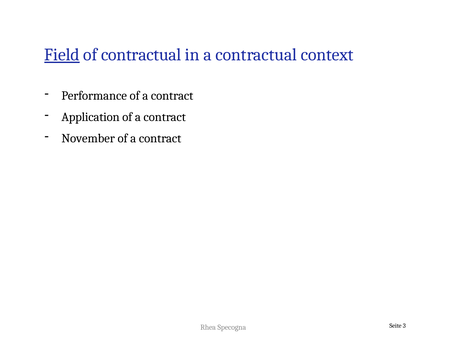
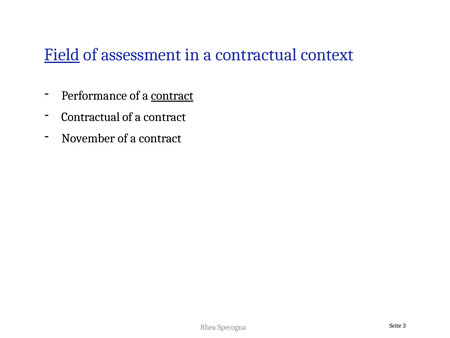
of contractual: contractual -> assessment
contract at (172, 96) underline: none -> present
Application at (91, 117): Application -> Contractual
